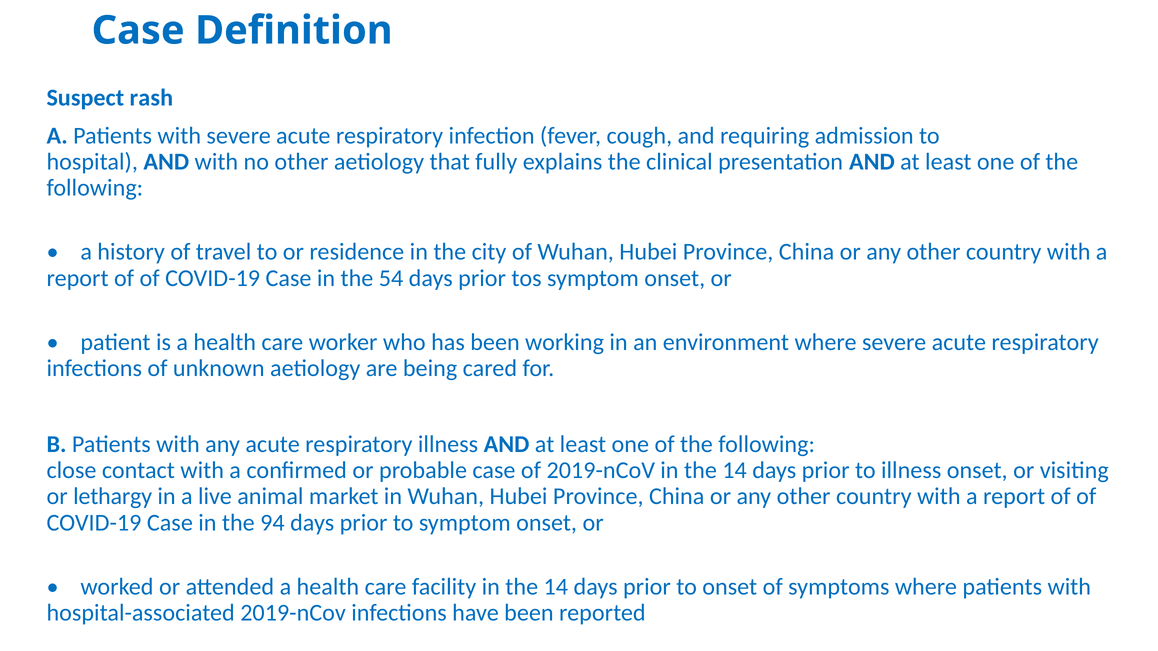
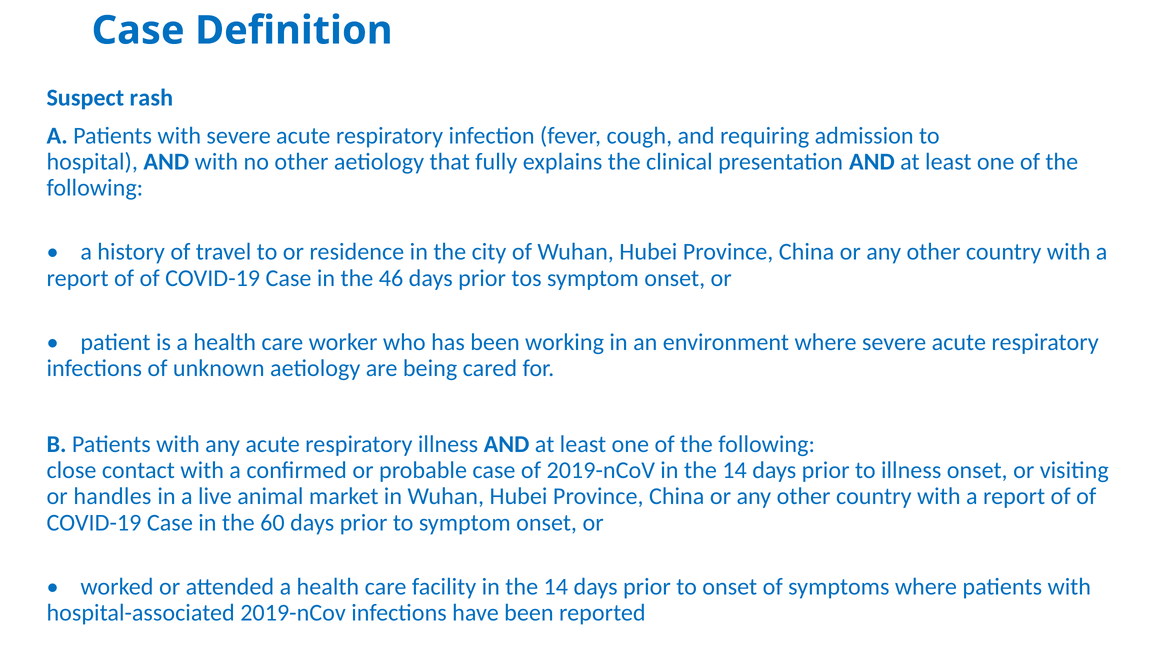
54: 54 -> 46
lethargy: lethargy -> handles
94: 94 -> 60
